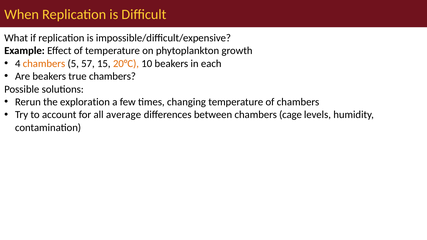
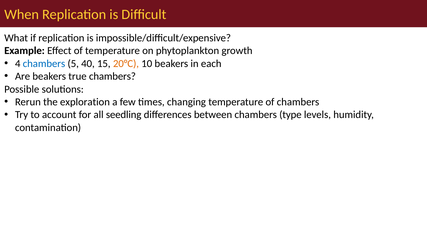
chambers at (44, 64) colour: orange -> blue
57: 57 -> 40
average: average -> seedling
cage: cage -> type
